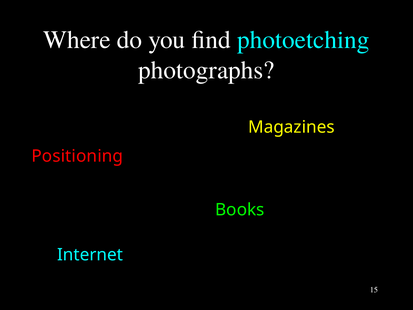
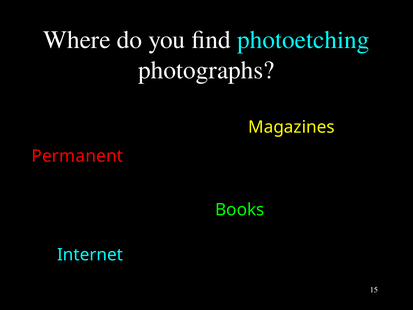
Positioning: Positioning -> Permanent
